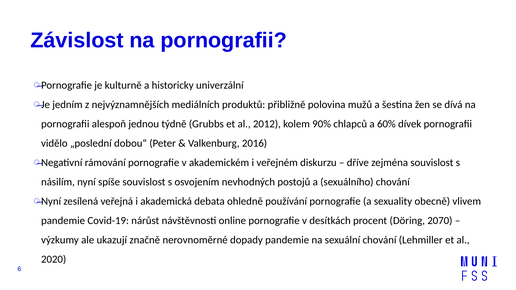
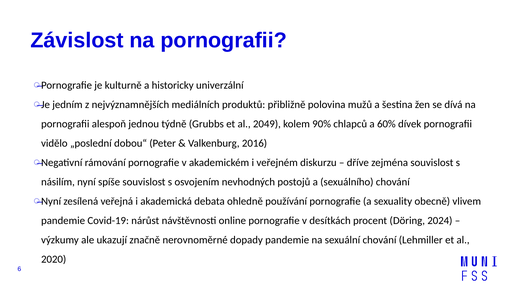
2012: 2012 -> 2049
2070: 2070 -> 2024
